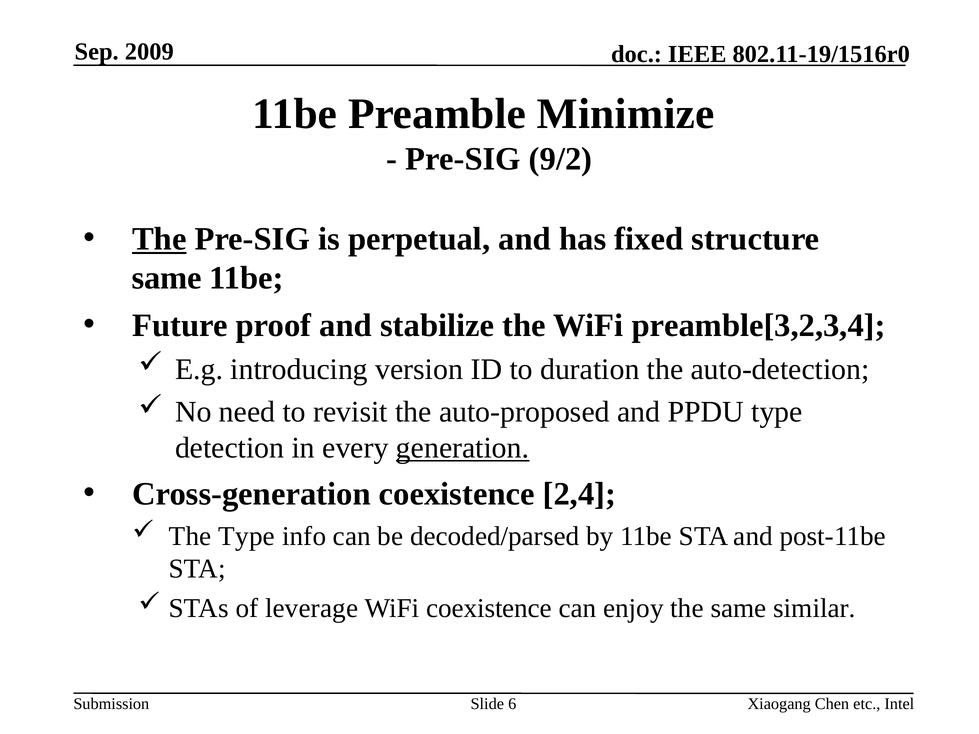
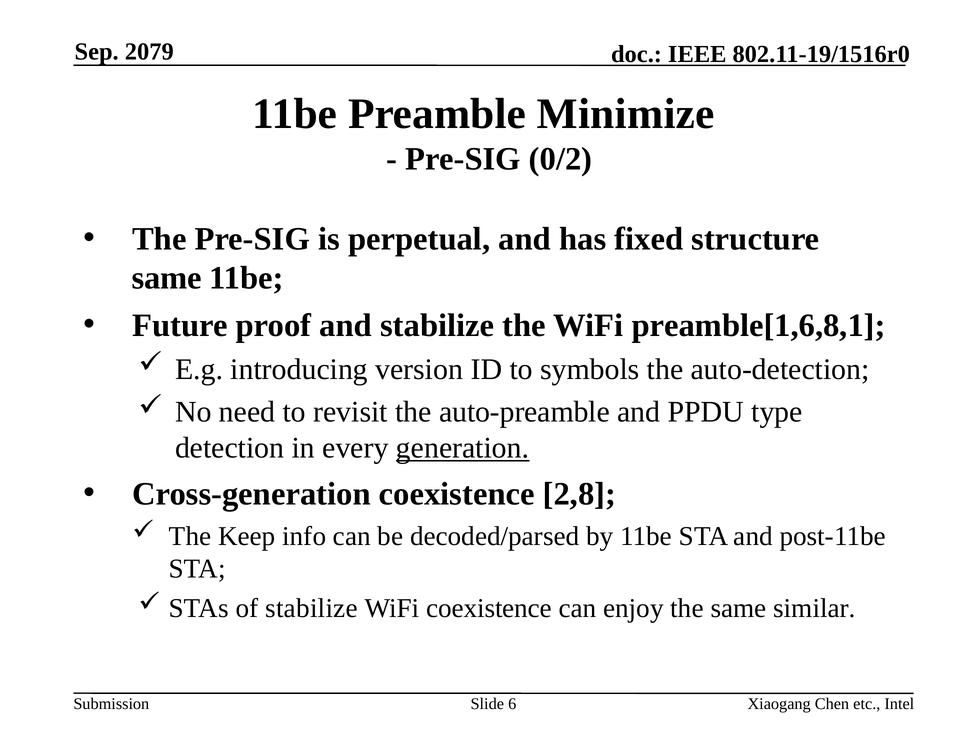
2009: 2009 -> 2079
9/2: 9/2 -> 0/2
The at (159, 239) underline: present -> none
preamble[3,2,3,4: preamble[3,2,3,4 -> preamble[1,6,8,1
duration: duration -> symbols
auto-proposed: auto-proposed -> auto-preamble
2,4: 2,4 -> 2,8
The Type: Type -> Keep
of leverage: leverage -> stabilize
